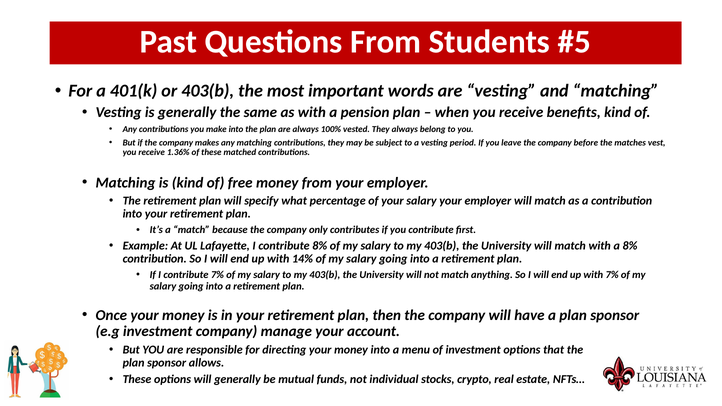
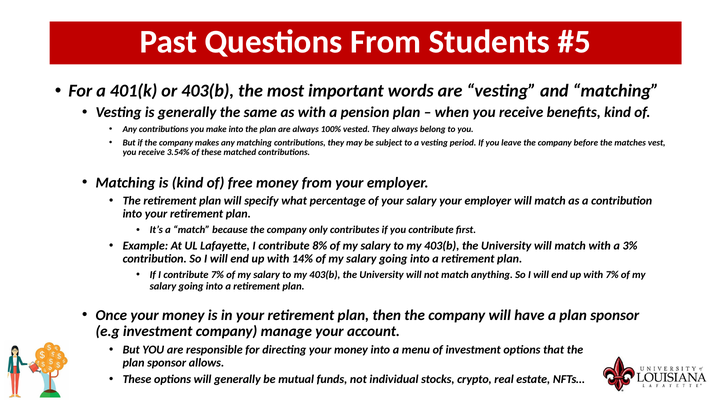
1.36%: 1.36% -> 3.54%
a 8%: 8% -> 3%
